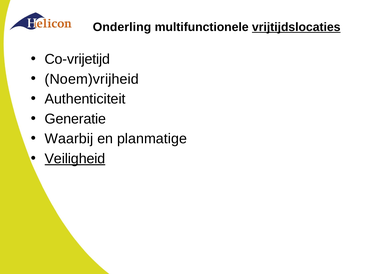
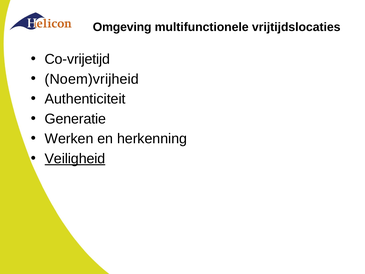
Onderling: Onderling -> Omgeving
vrijtijdslocaties underline: present -> none
Waarbij: Waarbij -> Werken
planmatige: planmatige -> herkenning
